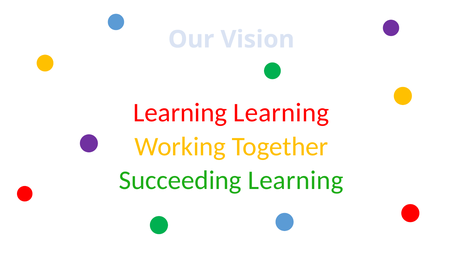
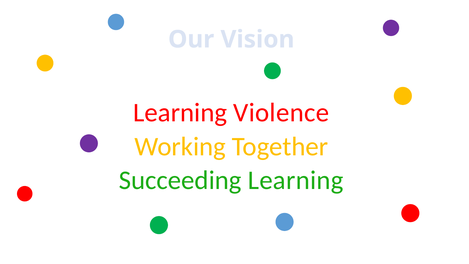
Learning Learning: Learning -> Violence
